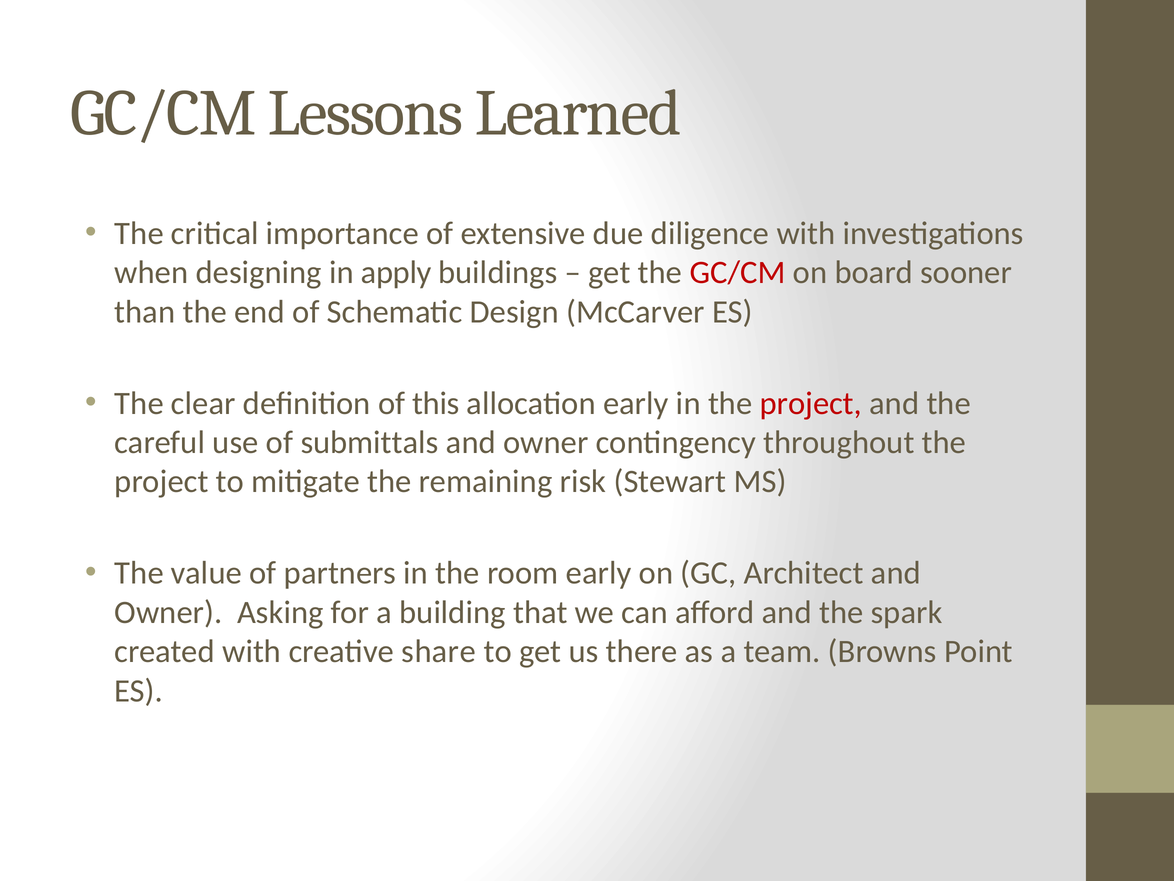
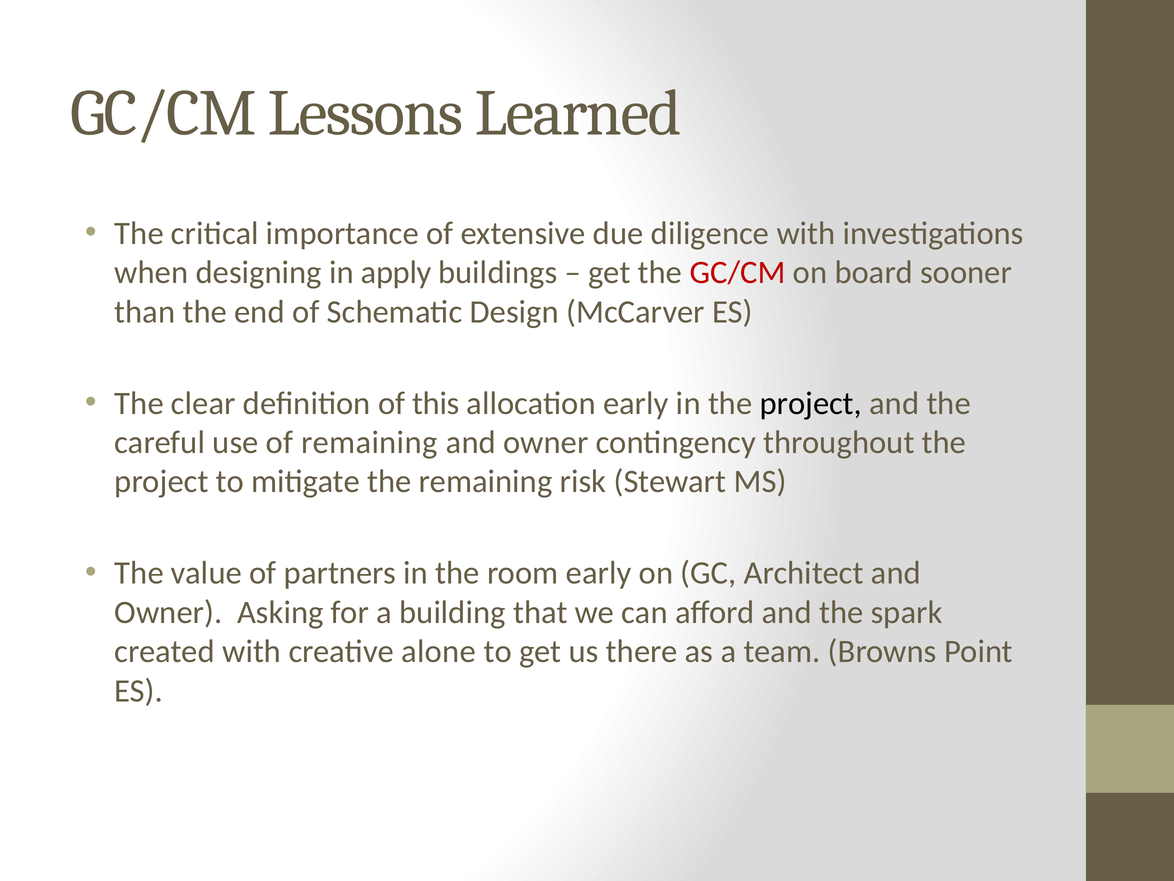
project at (811, 403) colour: red -> black
of submittals: submittals -> remaining
share: share -> alone
